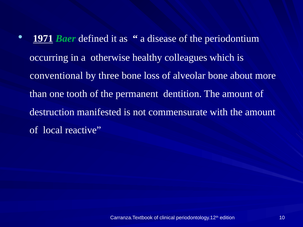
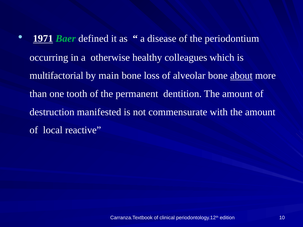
conventional: conventional -> multifactorial
three: three -> main
about underline: none -> present
